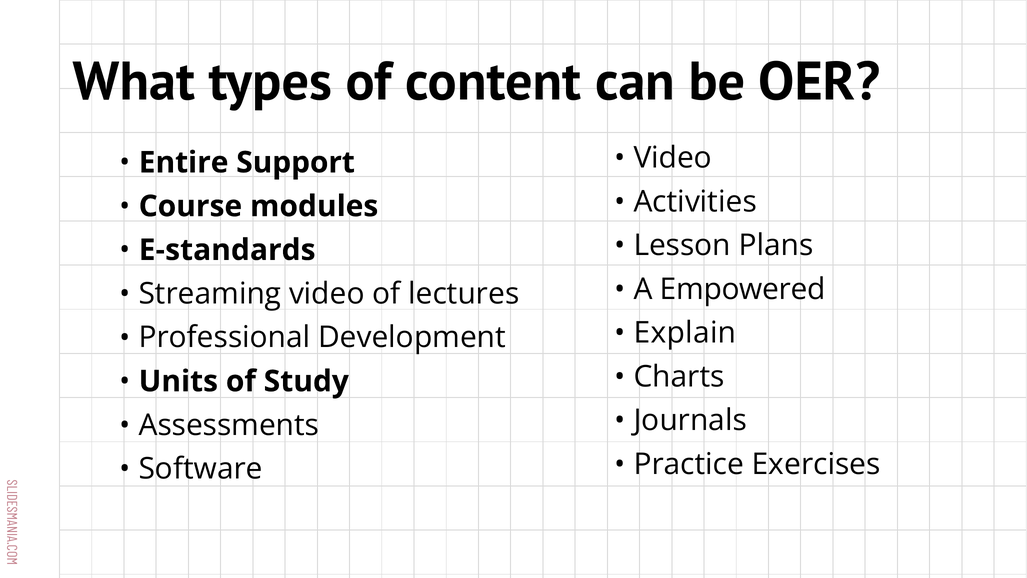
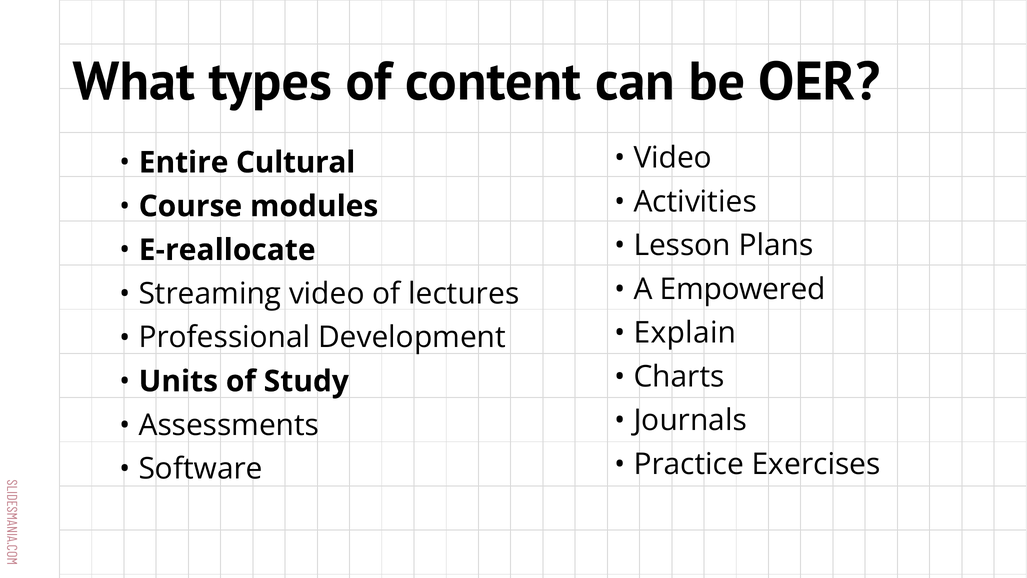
Support: Support -> Cultural
E-standards: E-standards -> E-reallocate
